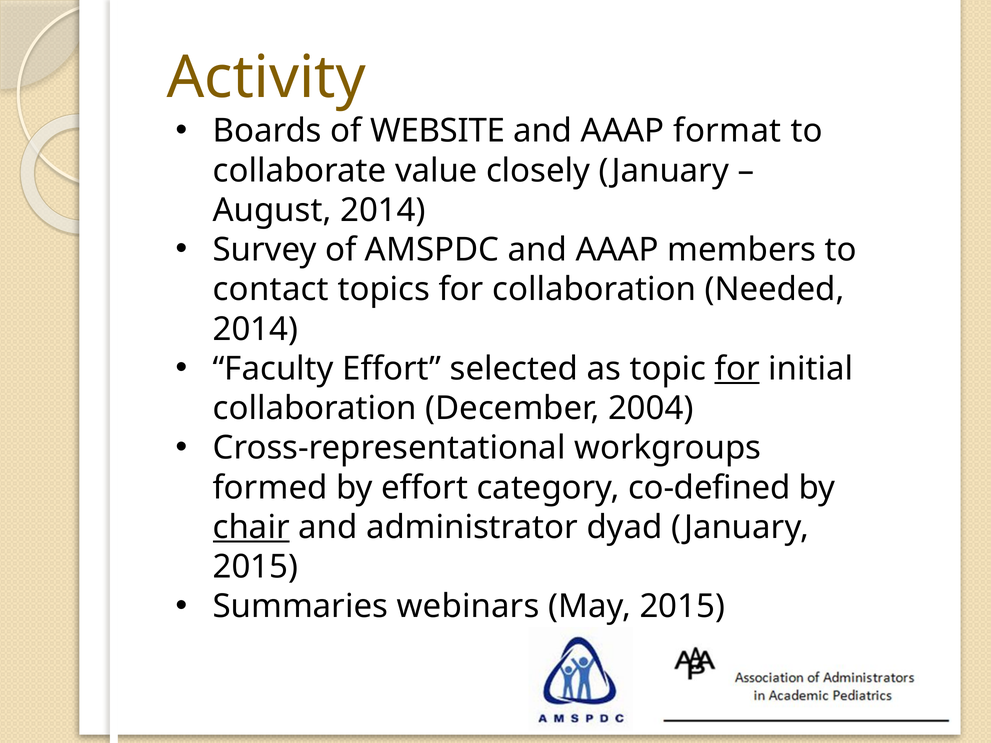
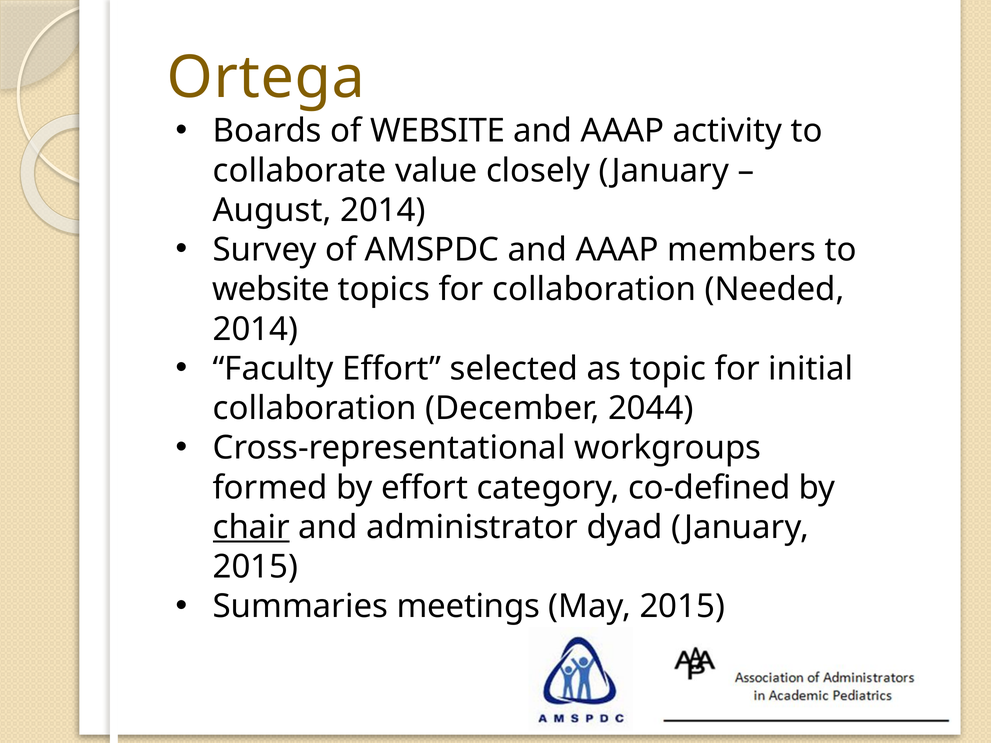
Activity: Activity -> Ortega
format: format -> activity
contact at (271, 290): contact -> website
for at (737, 369) underline: present -> none
2004: 2004 -> 2044
webinars: webinars -> meetings
